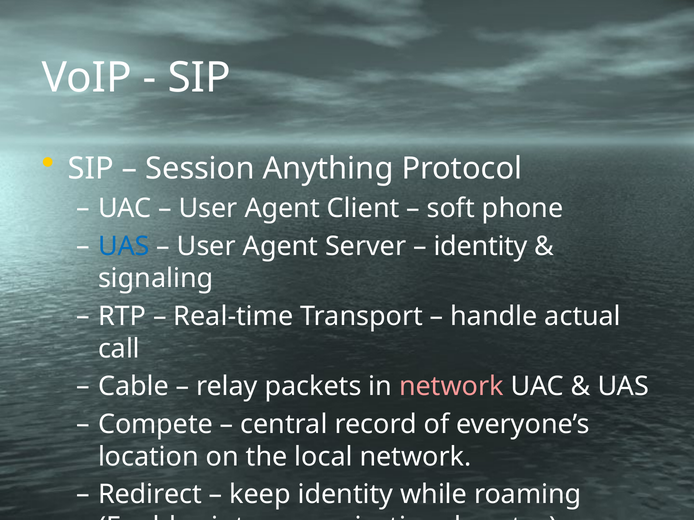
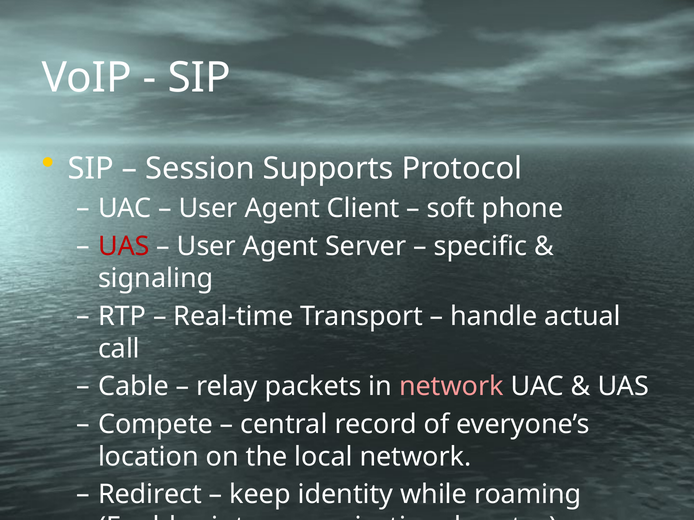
Anything: Anything -> Supports
UAS at (124, 246) colour: blue -> red
identity at (481, 246): identity -> specific
